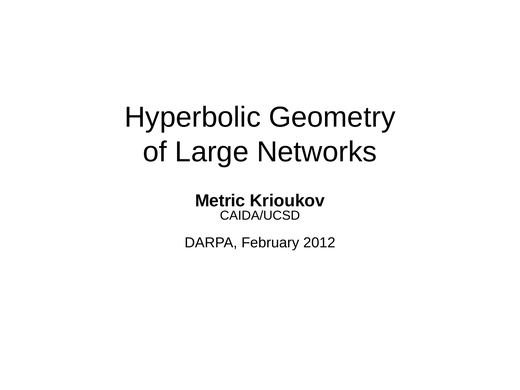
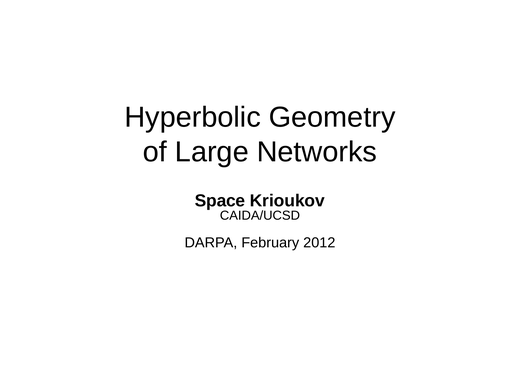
Metric: Metric -> Space
